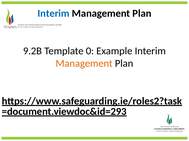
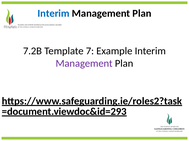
9.2B: 9.2B -> 7.2B
0: 0 -> 7
Management at (84, 64) colour: orange -> purple
